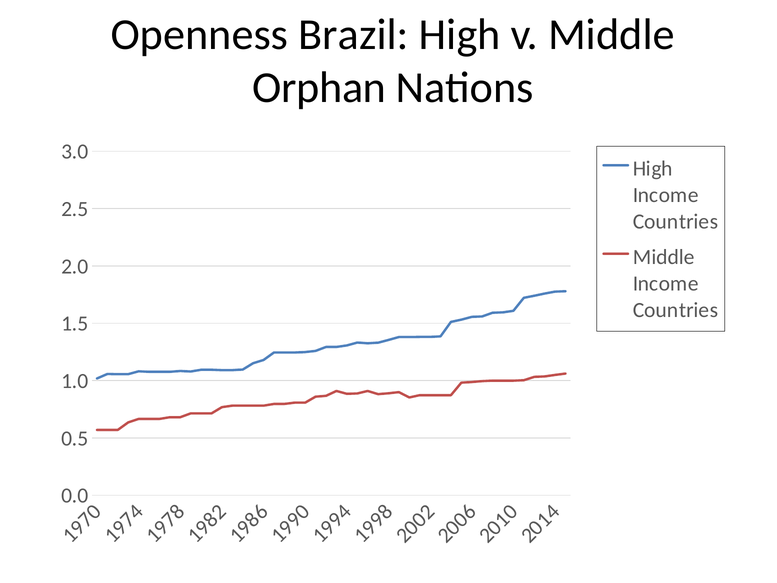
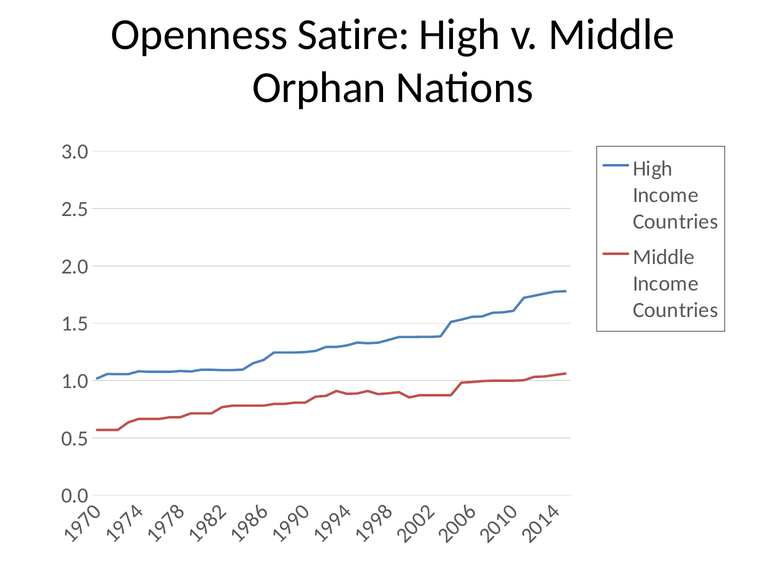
Brazil: Brazil -> Satire
